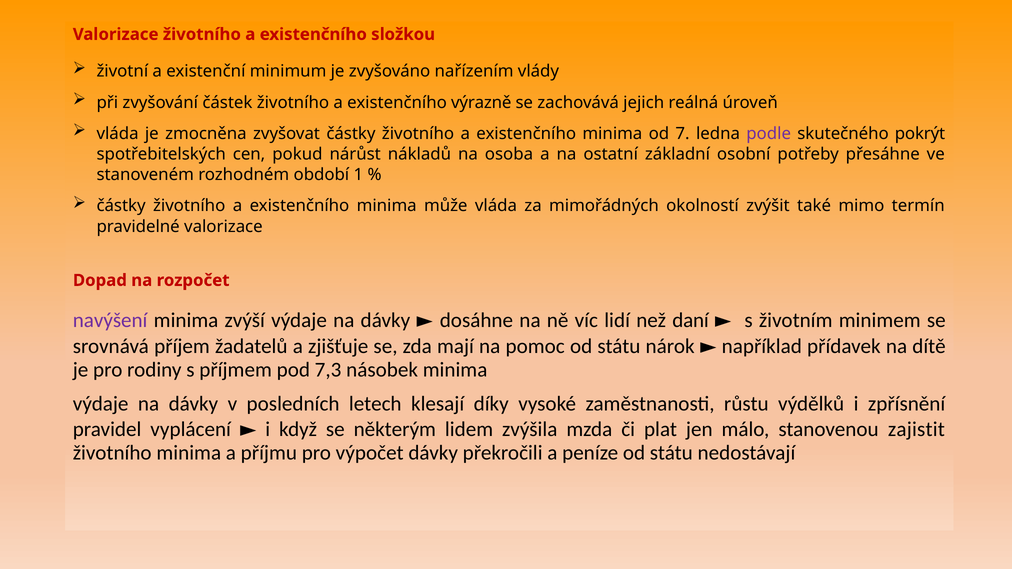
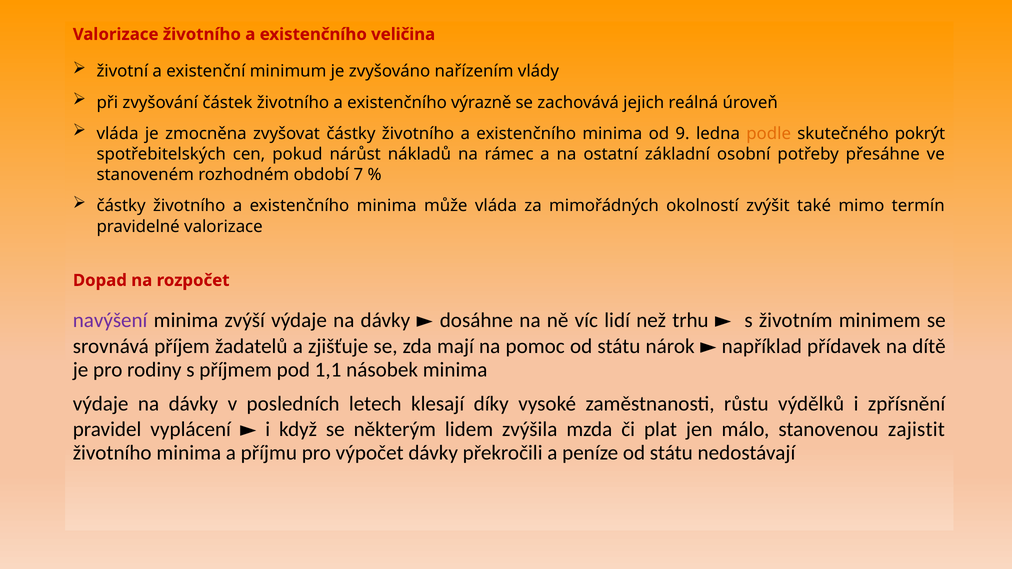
složkou: složkou -> veličina
7: 7 -> 9
podle colour: purple -> orange
osoba: osoba -> rámec
1: 1 -> 7
daní: daní -> trhu
7,3: 7,3 -> 1,1
